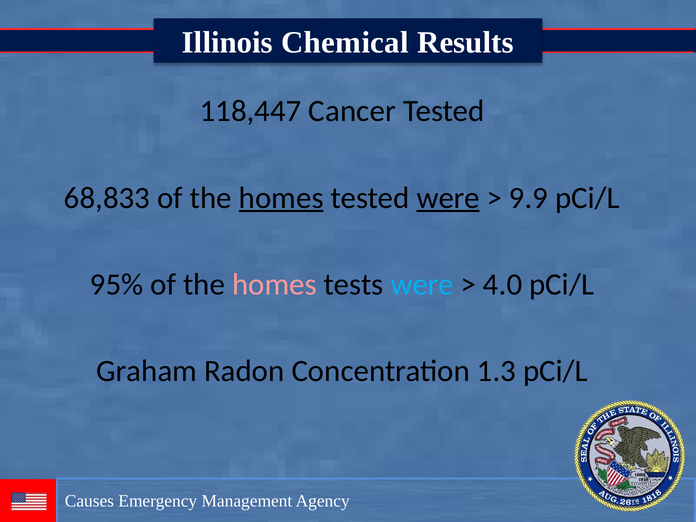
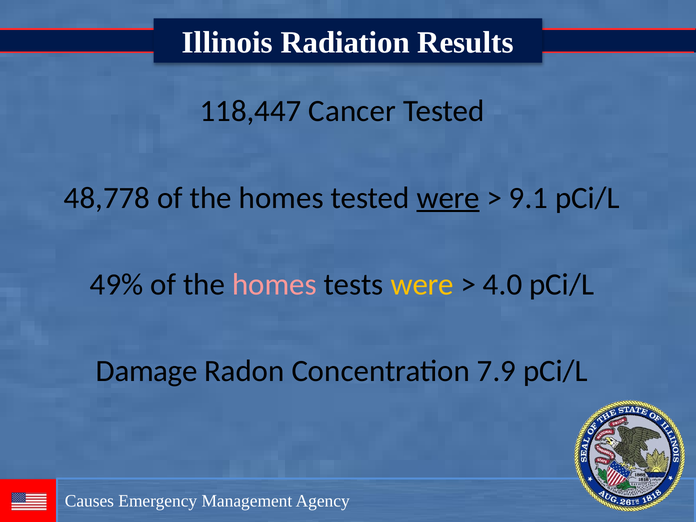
Chemical: Chemical -> Radiation
68,833: 68,833 -> 48,778
homes at (281, 198) underline: present -> none
9.9: 9.9 -> 9.1
95%: 95% -> 49%
were at (422, 284) colour: light blue -> yellow
Graham: Graham -> Damage
1.3: 1.3 -> 7.9
